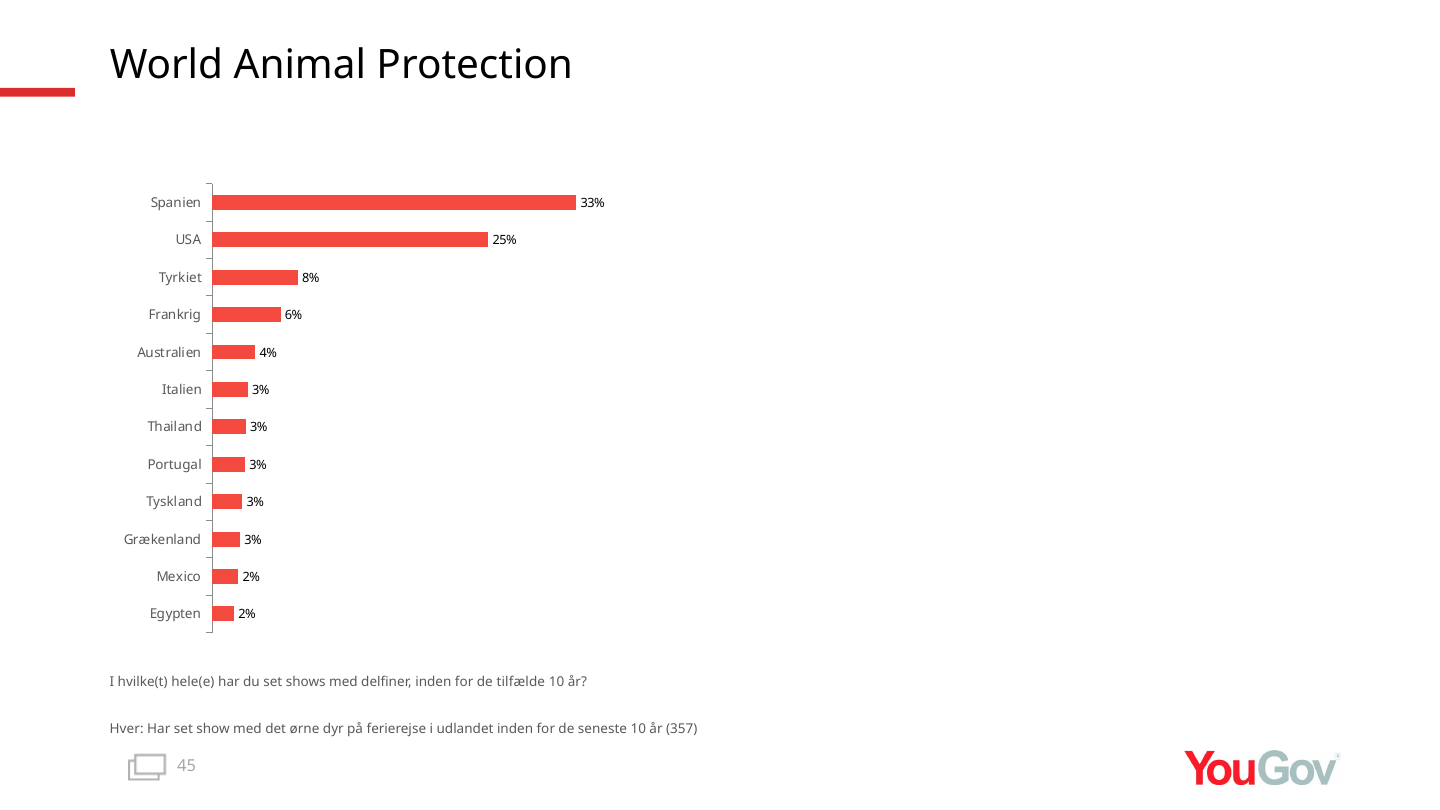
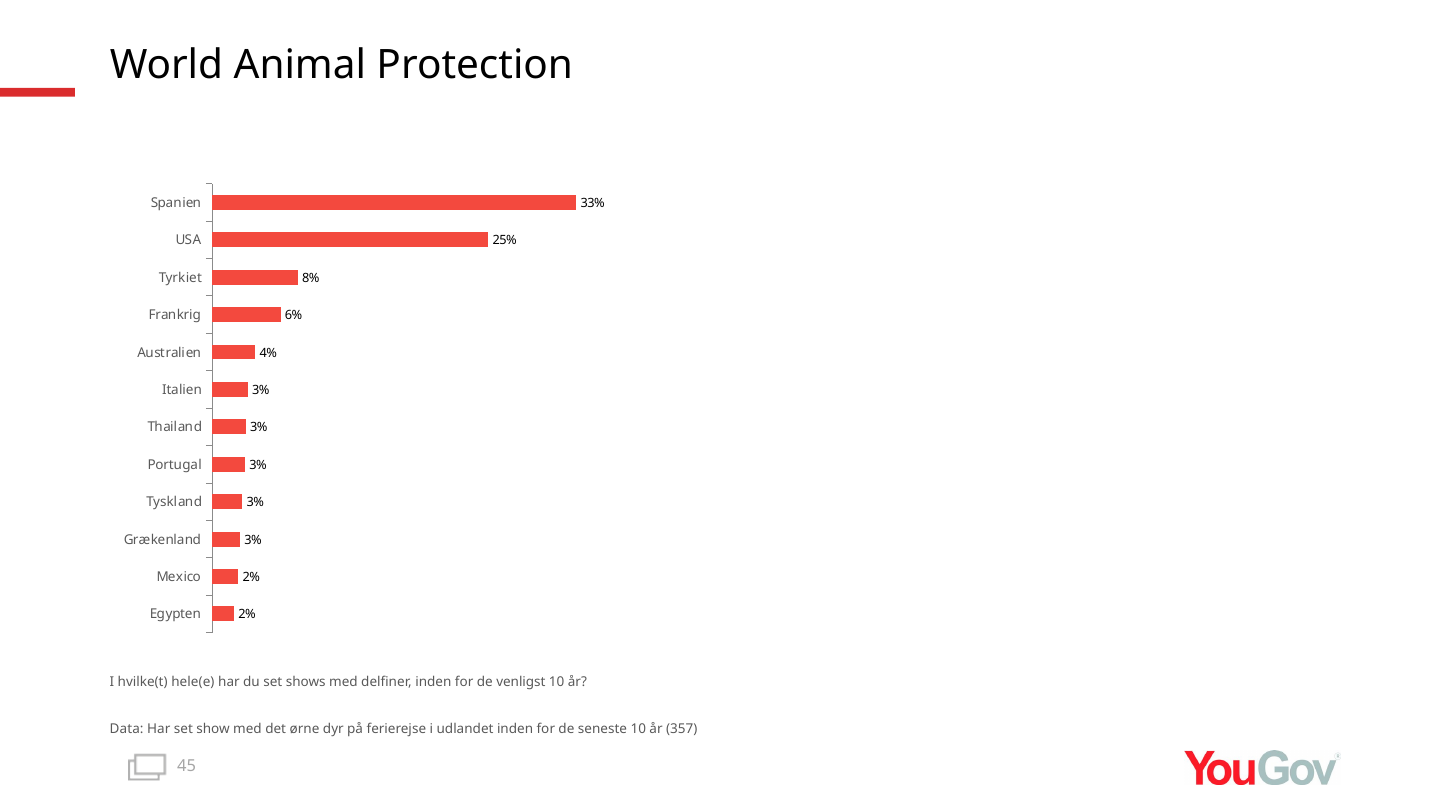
tilfælde: tilfælde -> venligst
Hver: Hver -> Data
